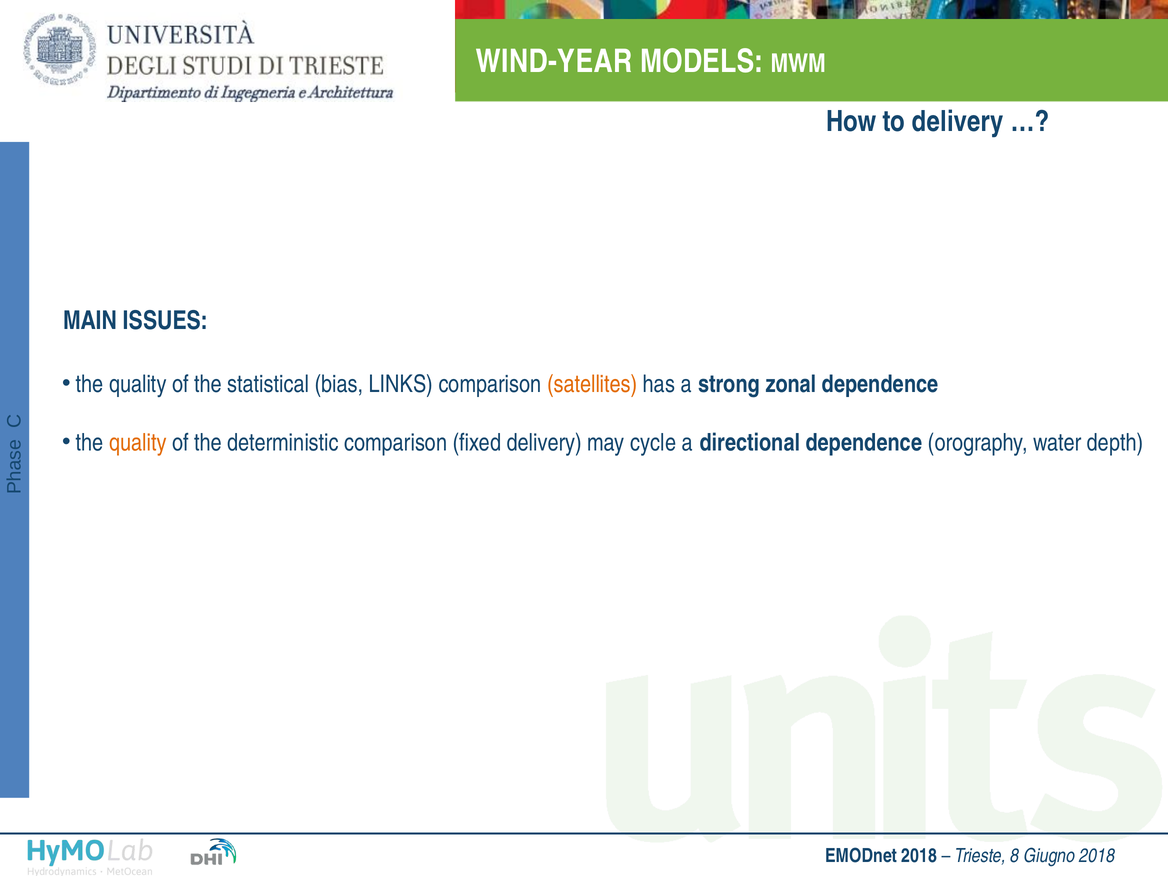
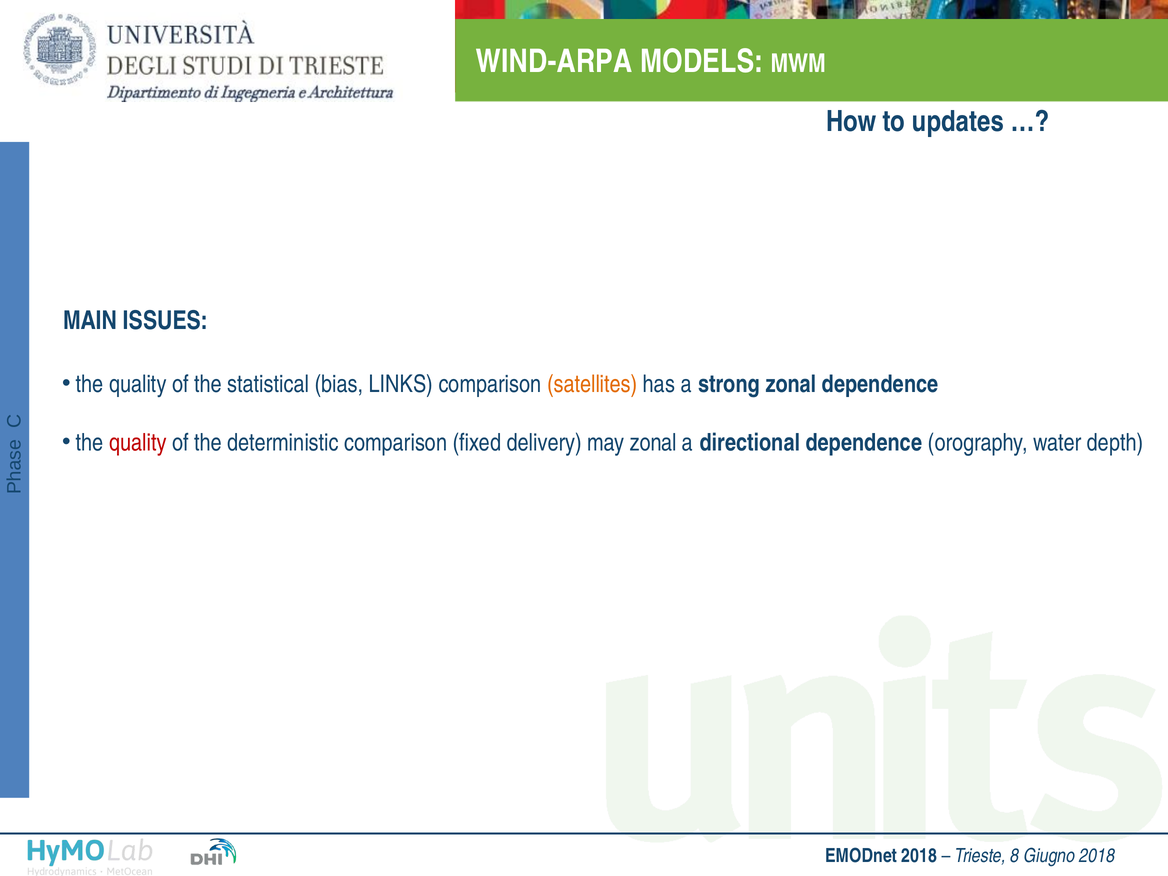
WIND-YEAR: WIND-YEAR -> WIND-ARPA
to delivery: delivery -> updates
quality at (138, 443) colour: orange -> red
may cycle: cycle -> zonal
